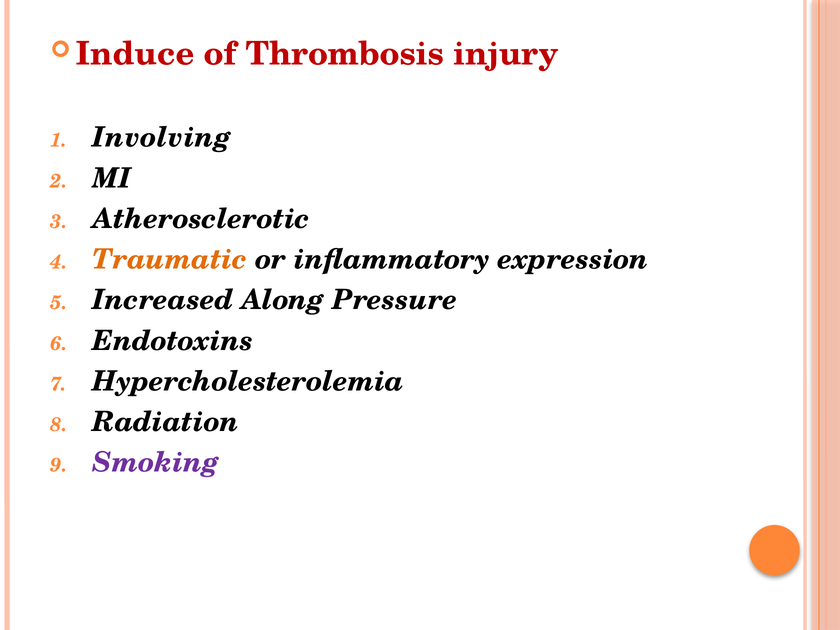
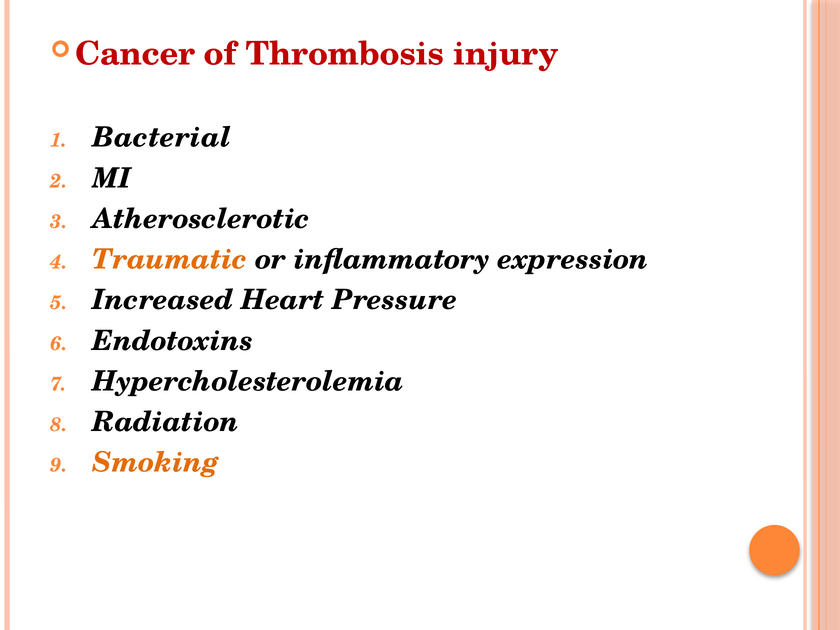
Induce: Induce -> Cancer
Involving: Involving -> Bacterial
Along: Along -> Heart
Smoking colour: purple -> orange
